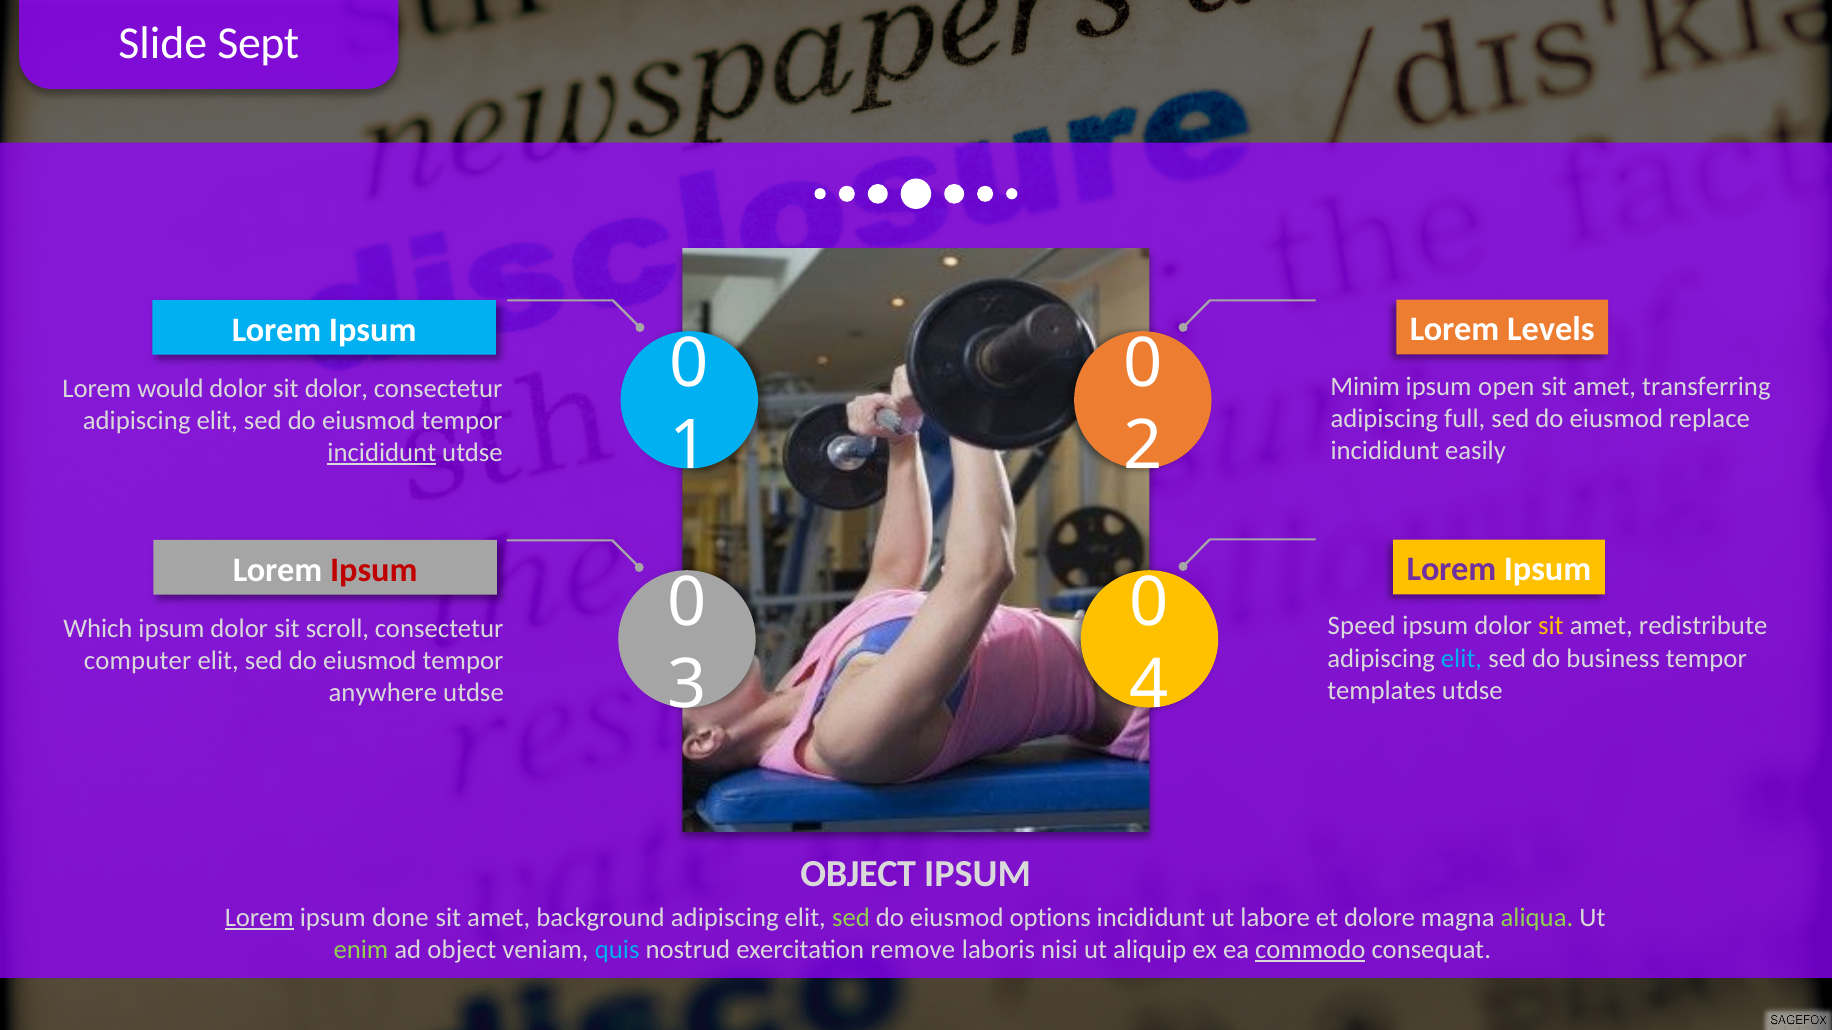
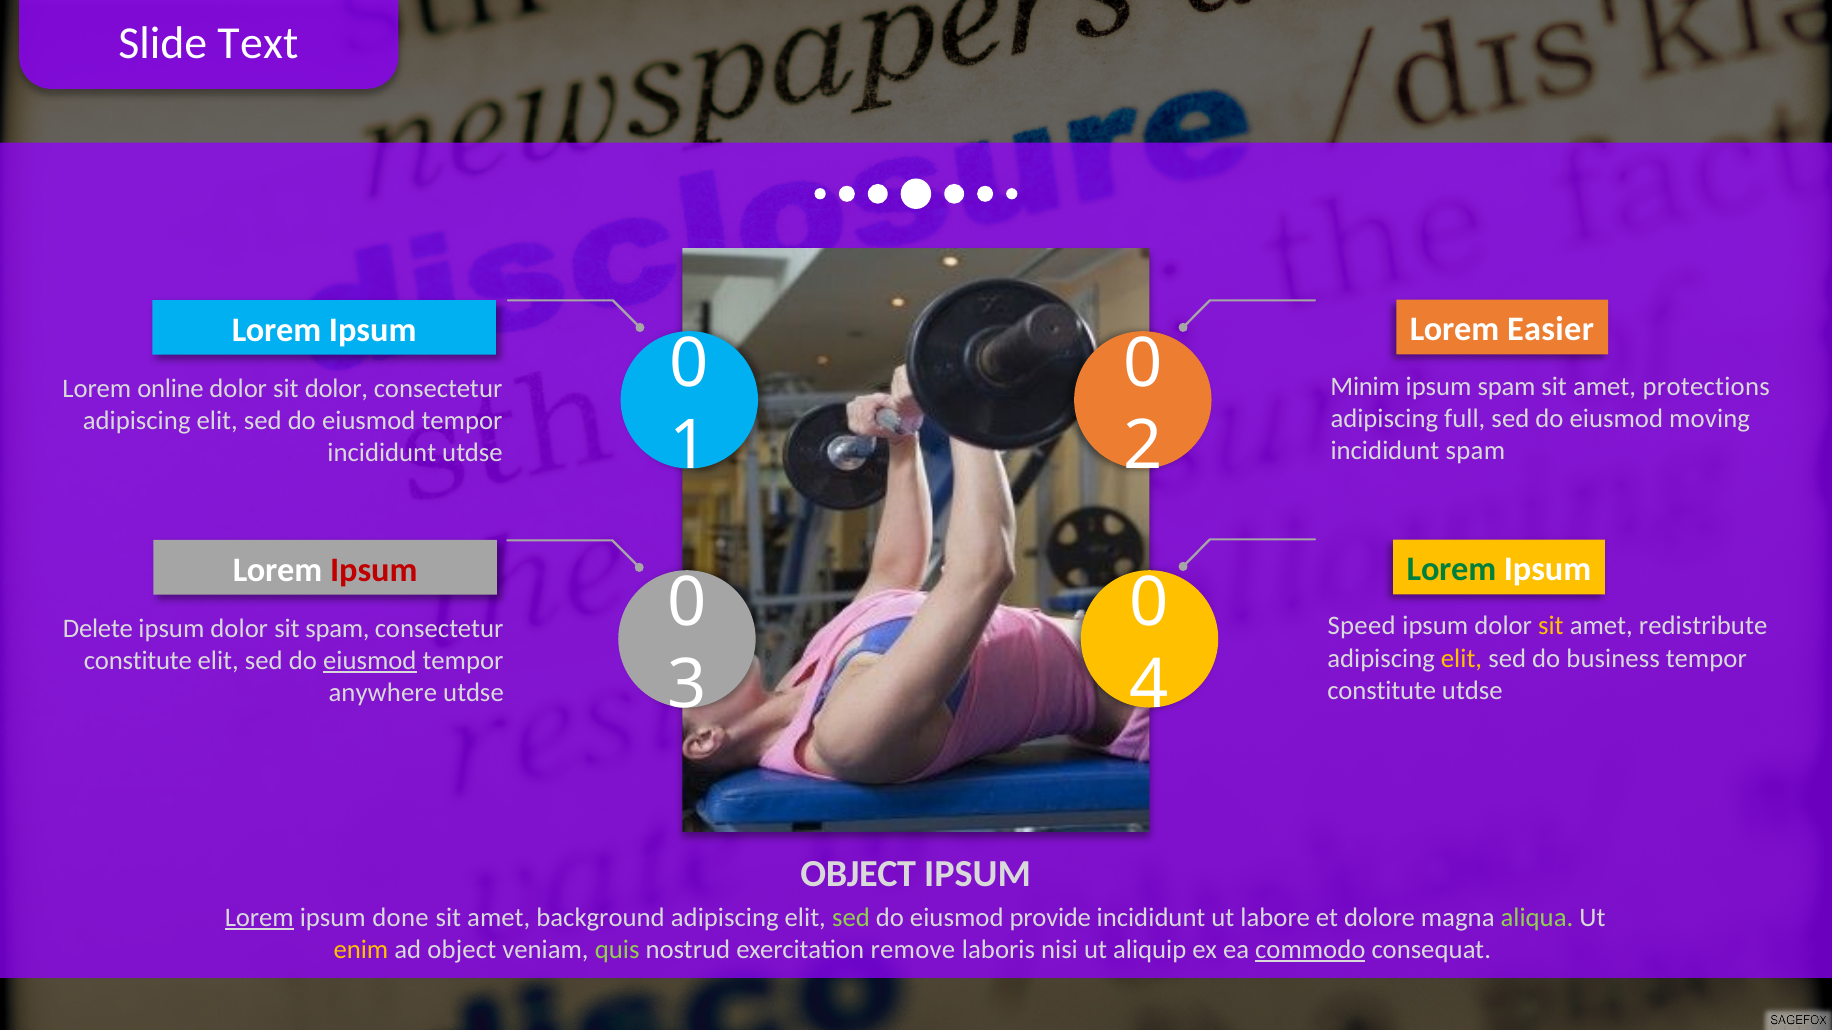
Sept: Sept -> Text
Levels: Levels -> Easier
ipsum open: open -> spam
transferring: transferring -> protections
would: would -> online
replace: replace -> moving
incididunt easily: easily -> spam
incididunt at (382, 453) underline: present -> none
Lorem at (1451, 570) colour: purple -> green
Which: Which -> Delete
sit scroll: scroll -> spam
elit at (1462, 659) colour: light blue -> yellow
computer at (138, 661): computer -> constitute
eiusmod at (370, 661) underline: none -> present
templates at (1382, 691): templates -> constitute
options: options -> provide
enim colour: light green -> yellow
quis colour: light blue -> light green
